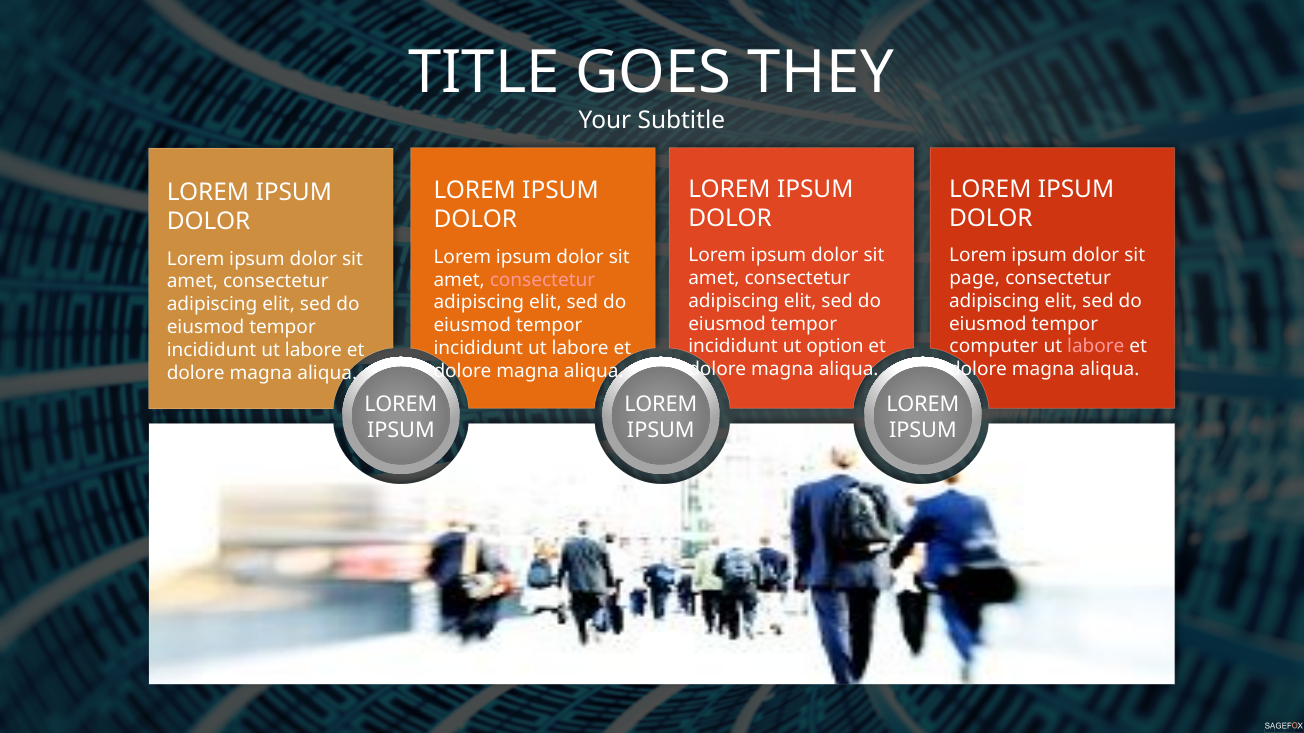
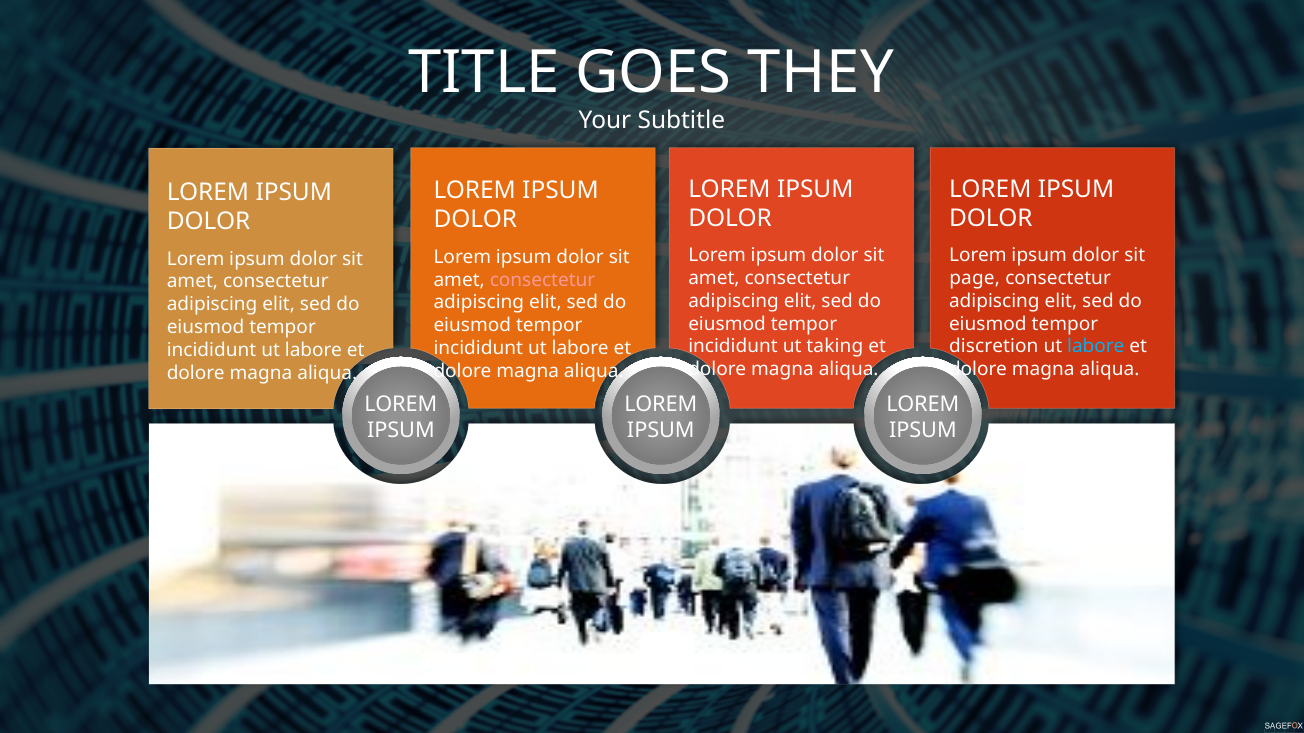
option: option -> taking
computer: computer -> discretion
labore at (1096, 347) colour: pink -> light blue
